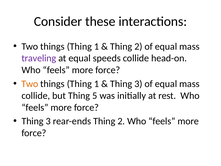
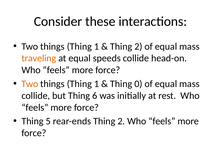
traveling colour: purple -> orange
3 at (138, 84): 3 -> 0
5: 5 -> 6
3 at (48, 121): 3 -> 5
